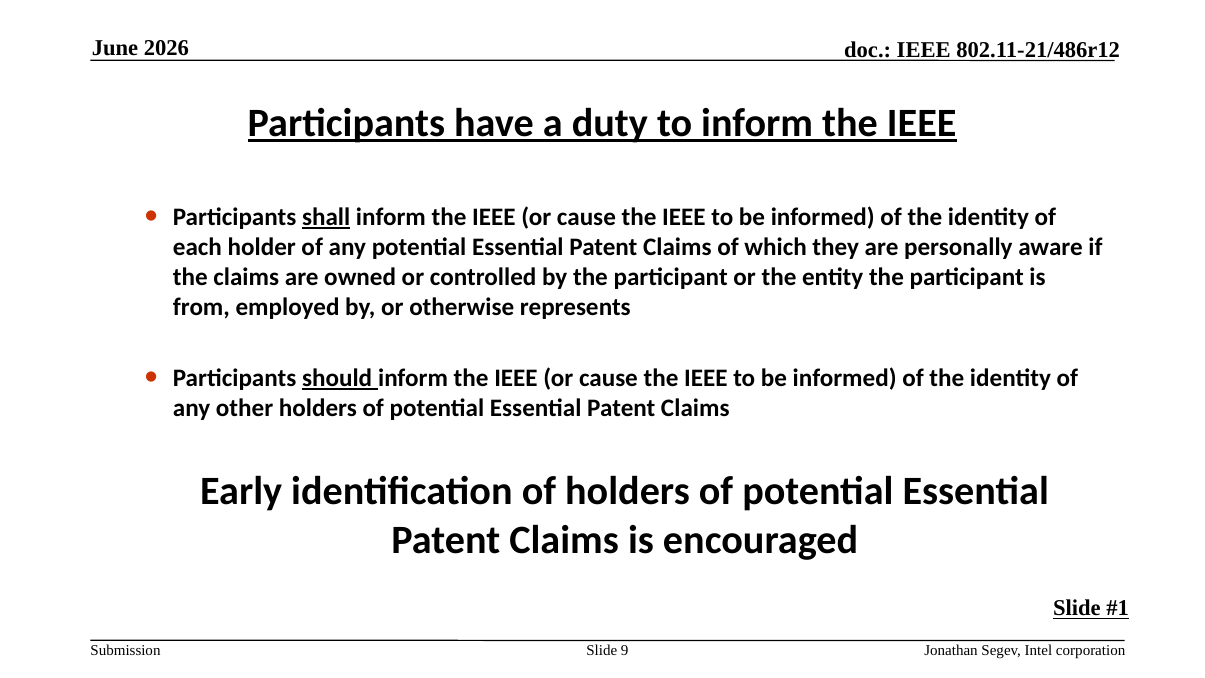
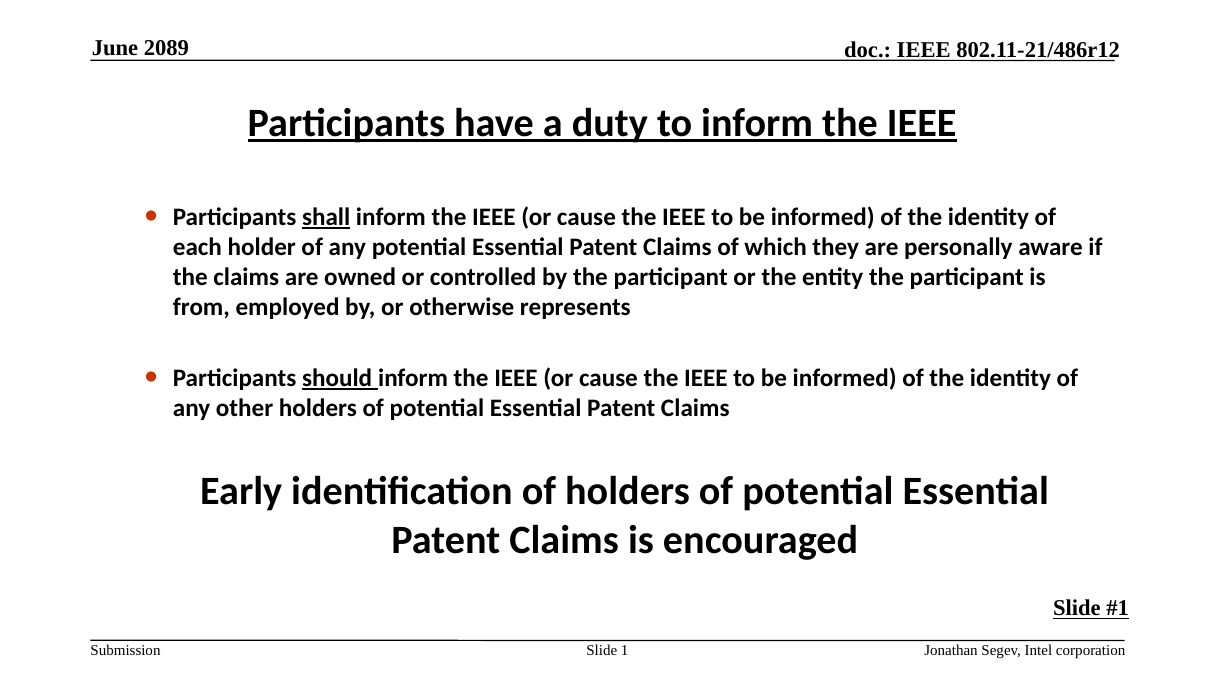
2026: 2026 -> 2089
9: 9 -> 1
